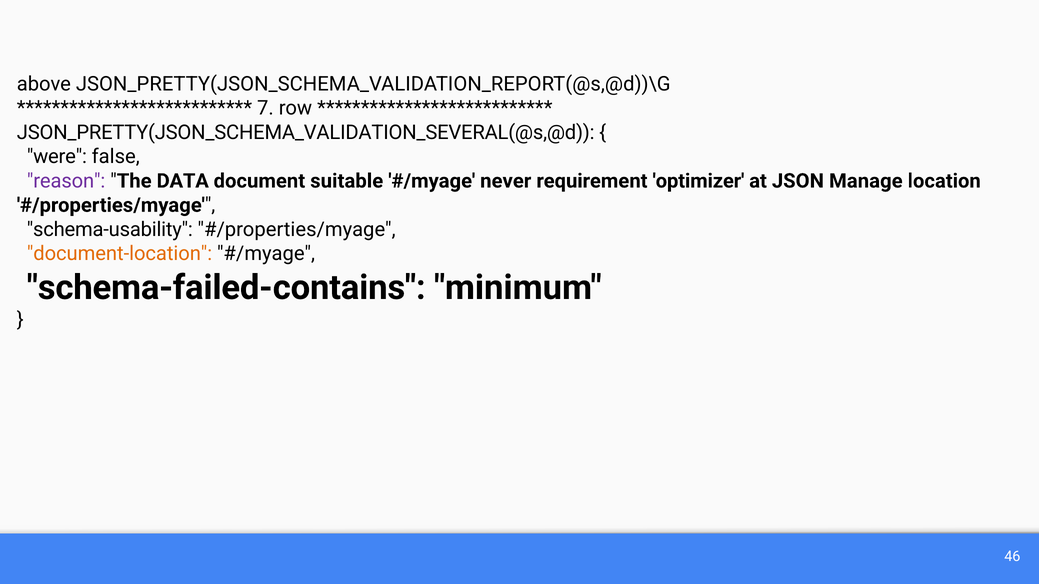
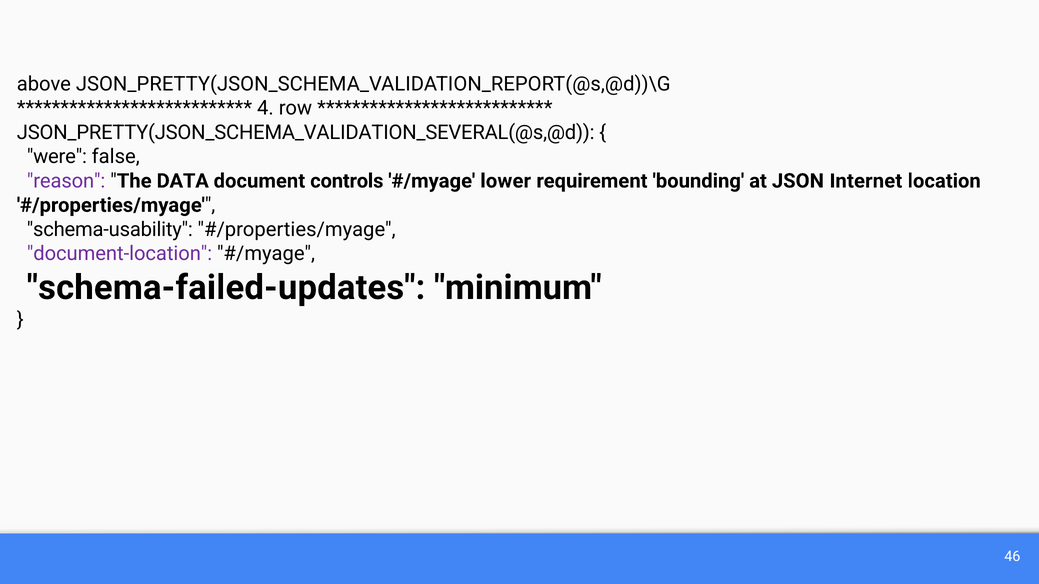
7: 7 -> 4
suitable: suitable -> controls
never: never -> lower
optimizer: optimizer -> bounding
Manage: Manage -> Internet
document-location colour: orange -> purple
schema-failed-contains: schema-failed-contains -> schema-failed-updates
